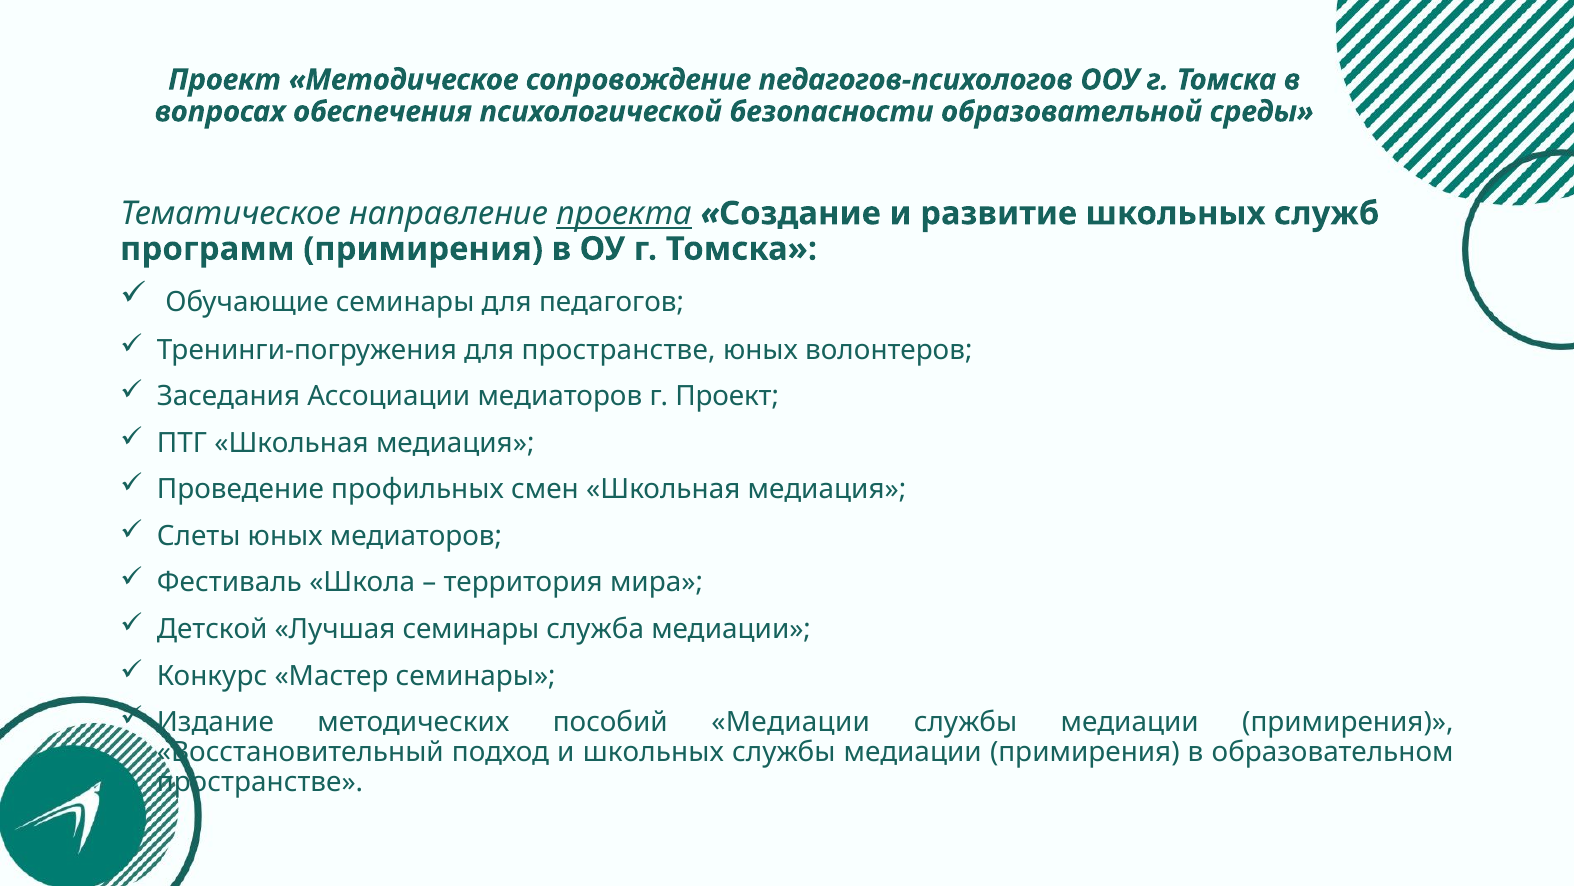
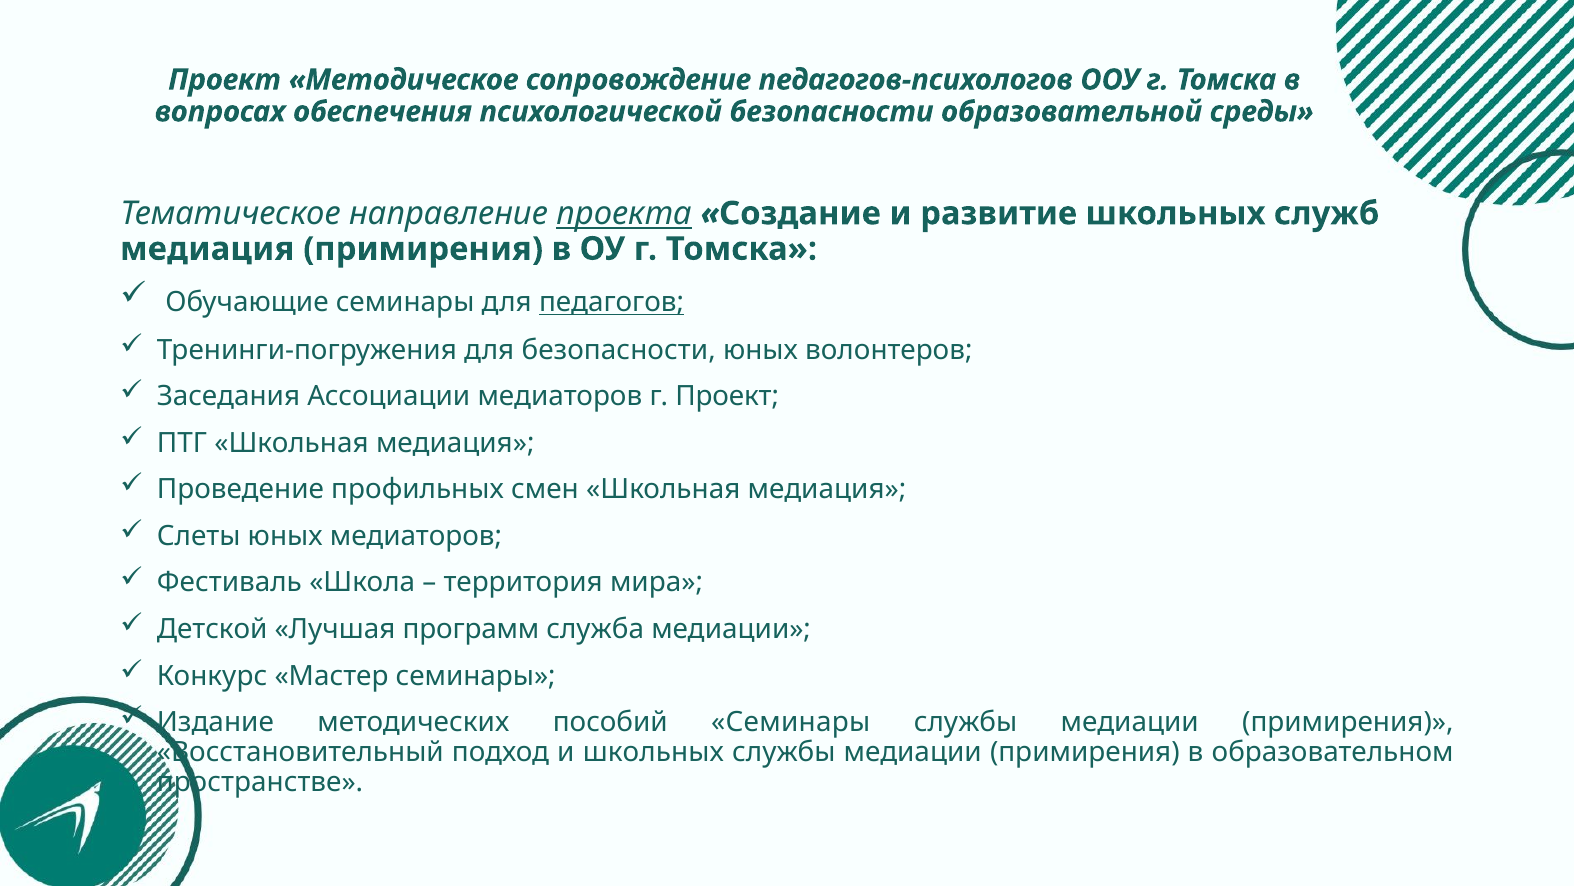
программ at (207, 249): программ -> медиация
педагогов underline: none -> present
для пространстве: пространстве -> безопасности
Лучшая семинары: семинары -> программ
пособий Медиации: Медиации -> Семинары
